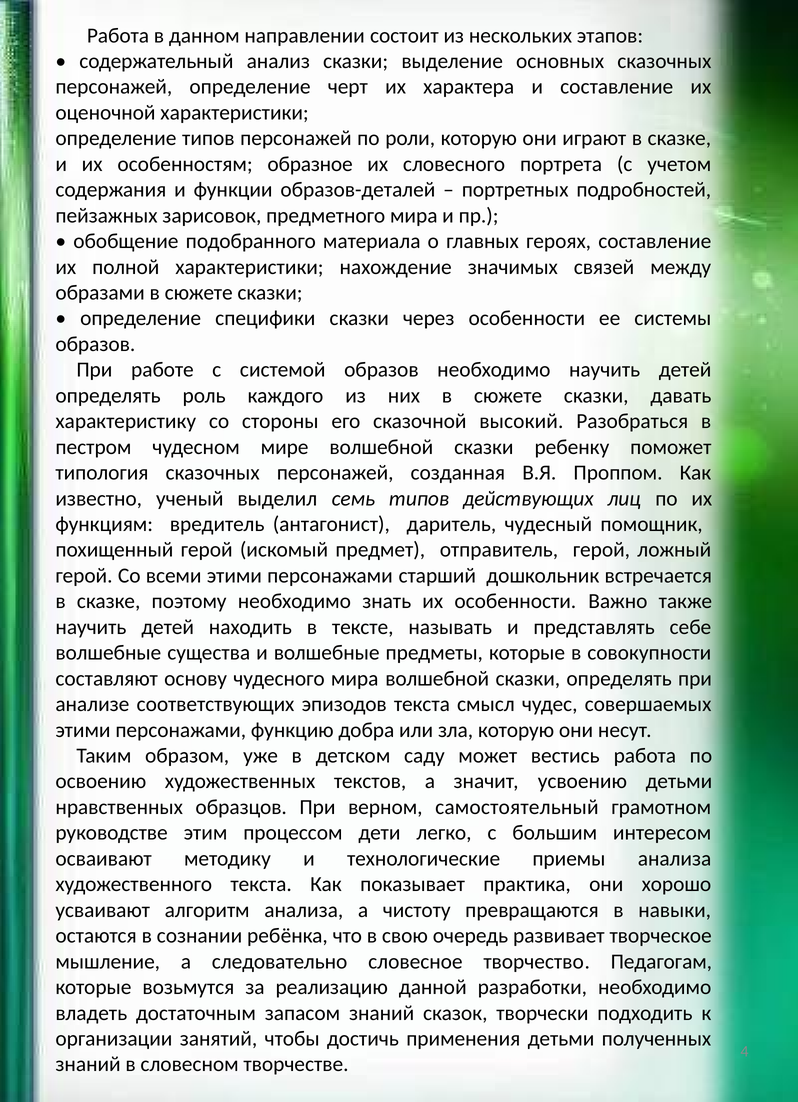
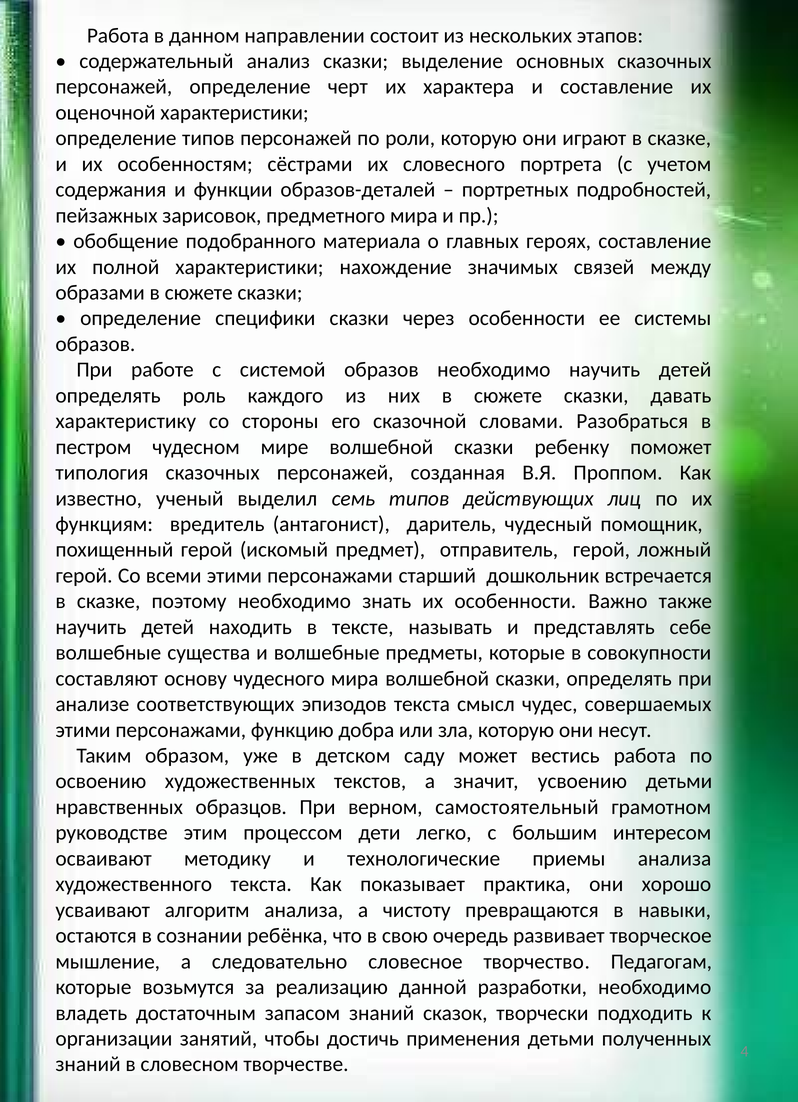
образное: образное -> сёстрами
высокий: высокий -> словами
